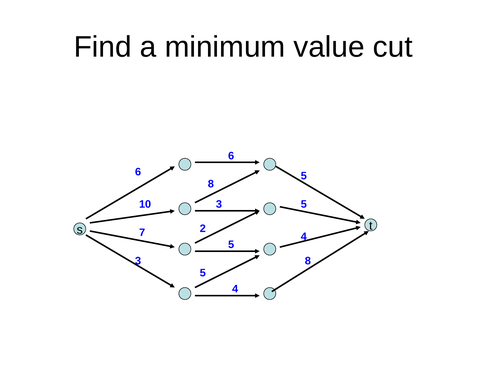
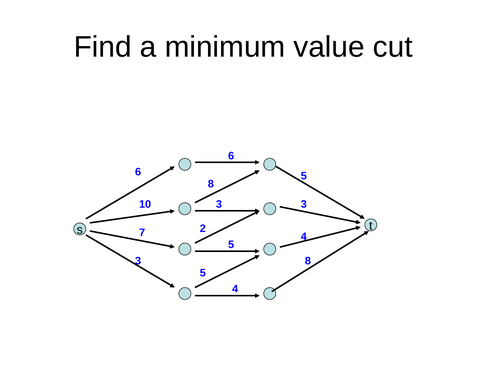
5 at (304, 204): 5 -> 3
